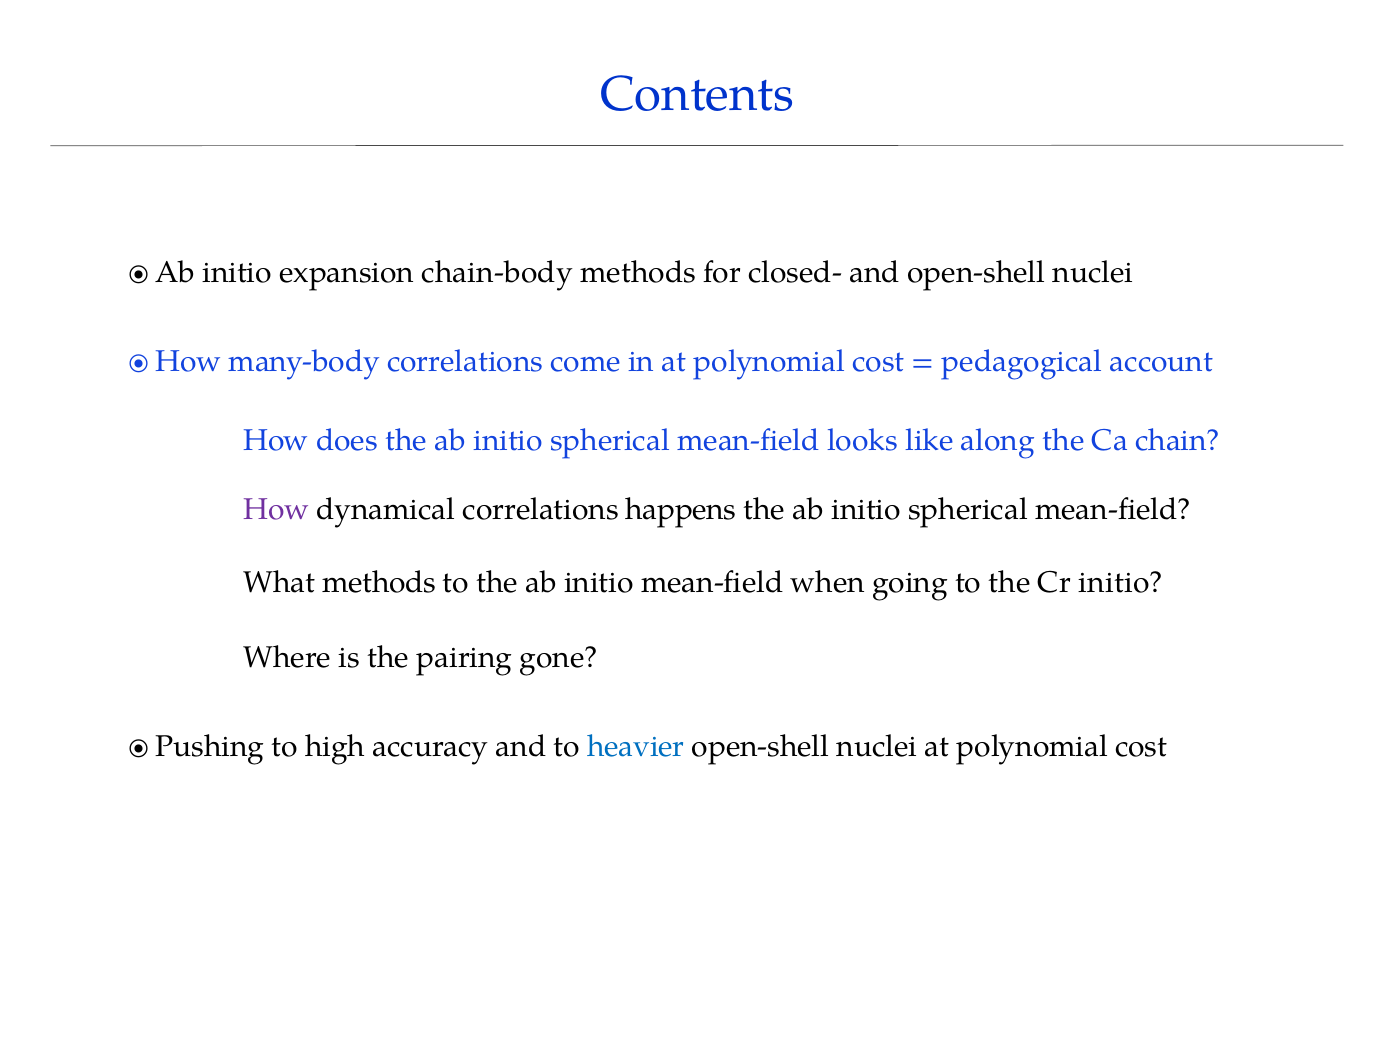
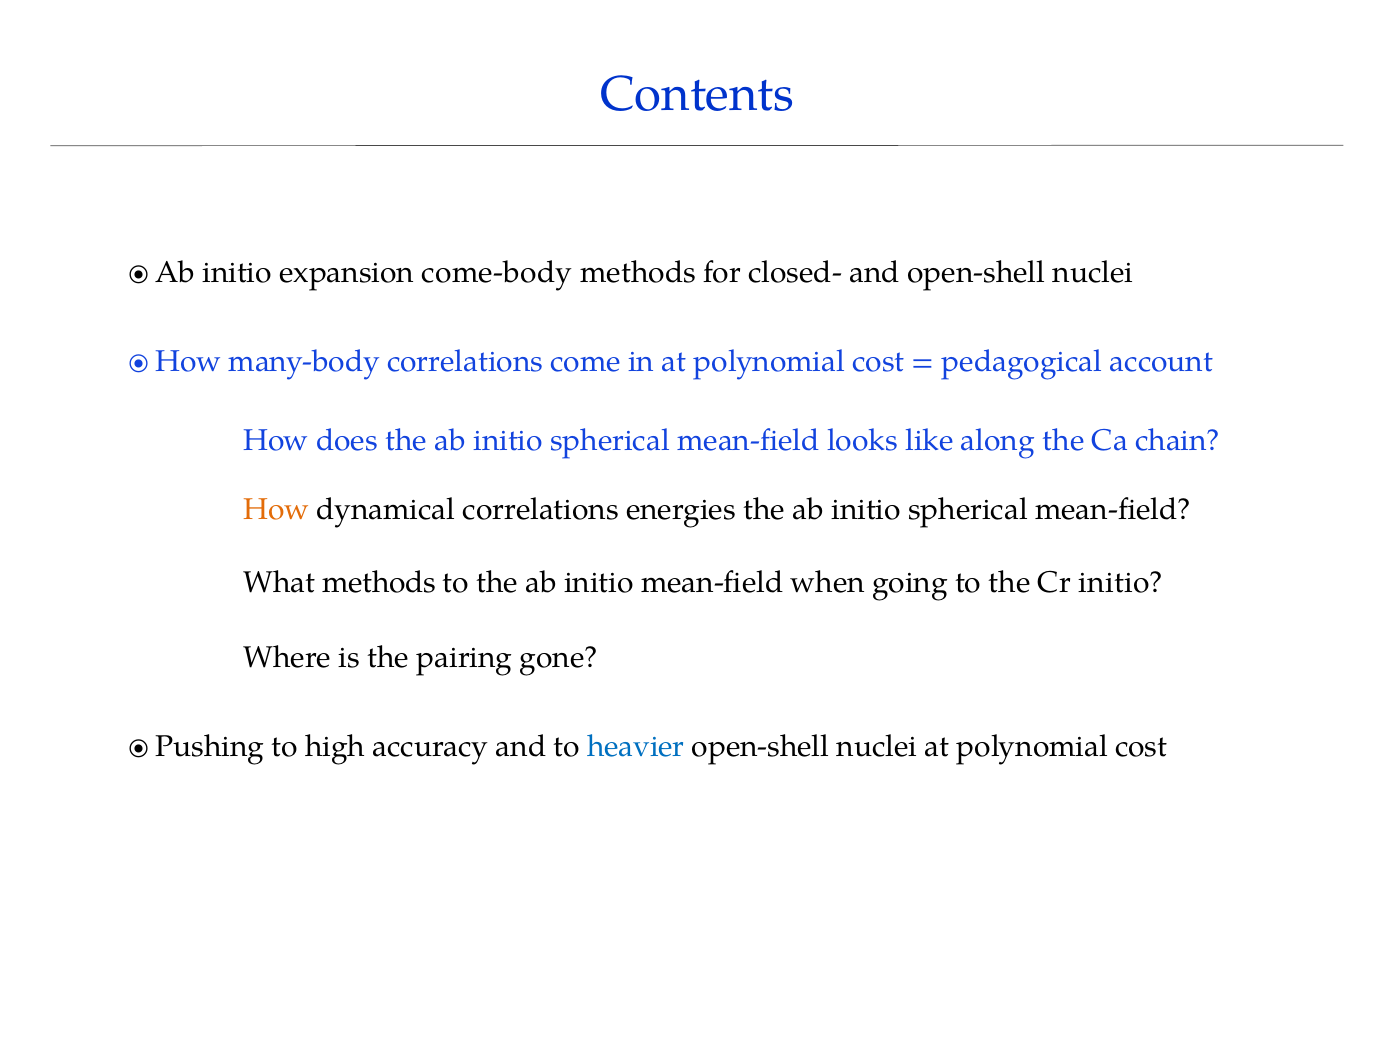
chain-body: chain-body -> come-body
How at (276, 510) colour: purple -> orange
happens: happens -> energies
